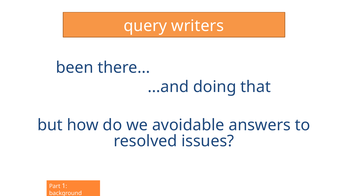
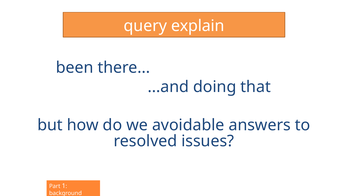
writers: writers -> explain
